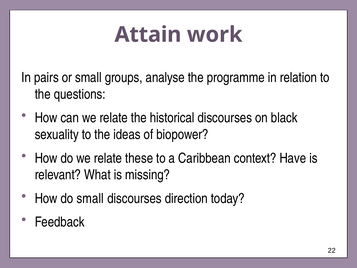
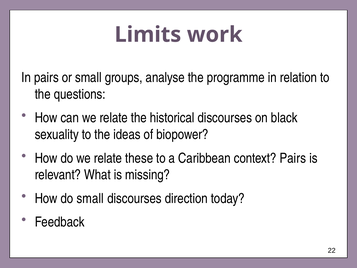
Attain: Attain -> Limits
context Have: Have -> Pairs
